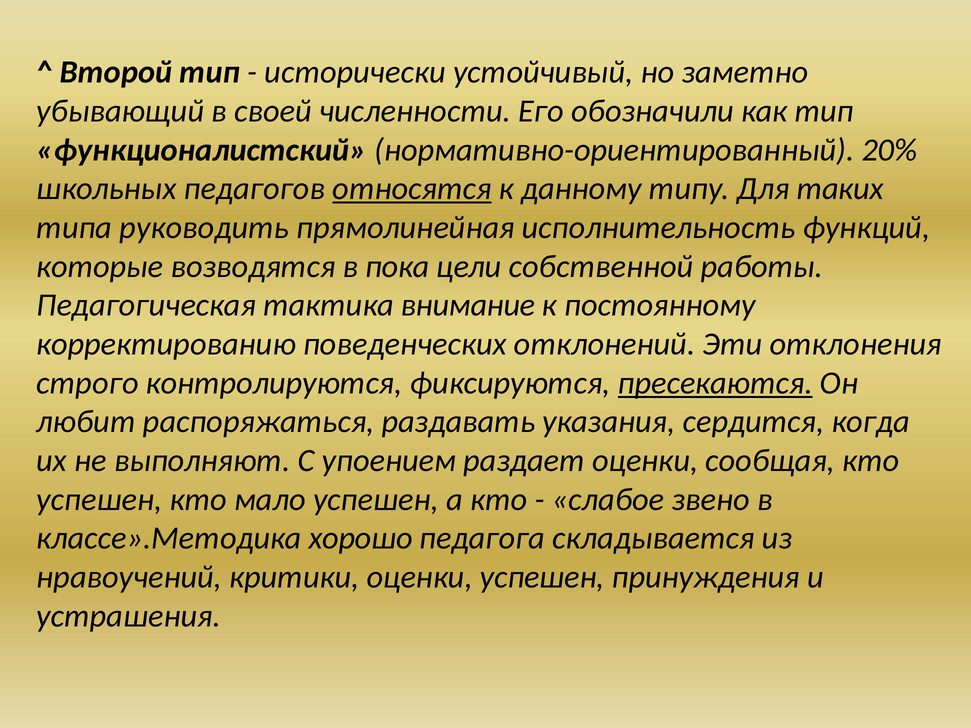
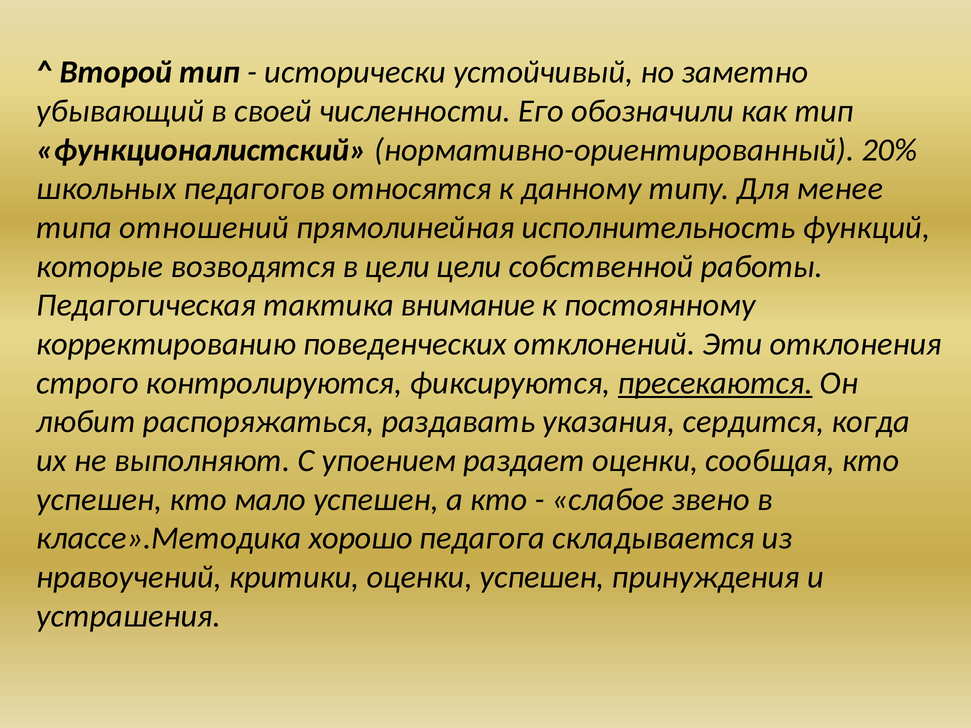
относятся underline: present -> none
таких: таких -> менее
руководить: руководить -> отношений
в пока: пока -> цели
